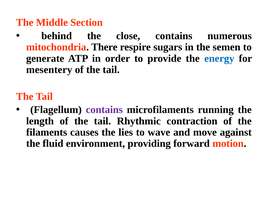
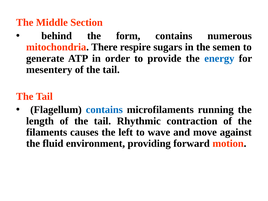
close: close -> form
contains at (104, 110) colour: purple -> blue
lies: lies -> left
